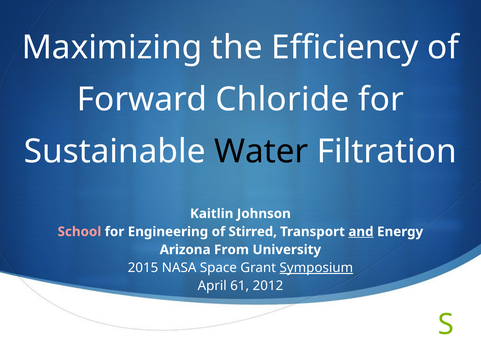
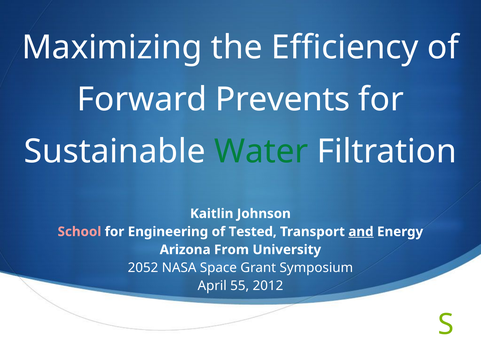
Chloride: Chloride -> Prevents
Water colour: black -> green
Stirred: Stirred -> Tested
2015: 2015 -> 2052
Symposium underline: present -> none
61: 61 -> 55
